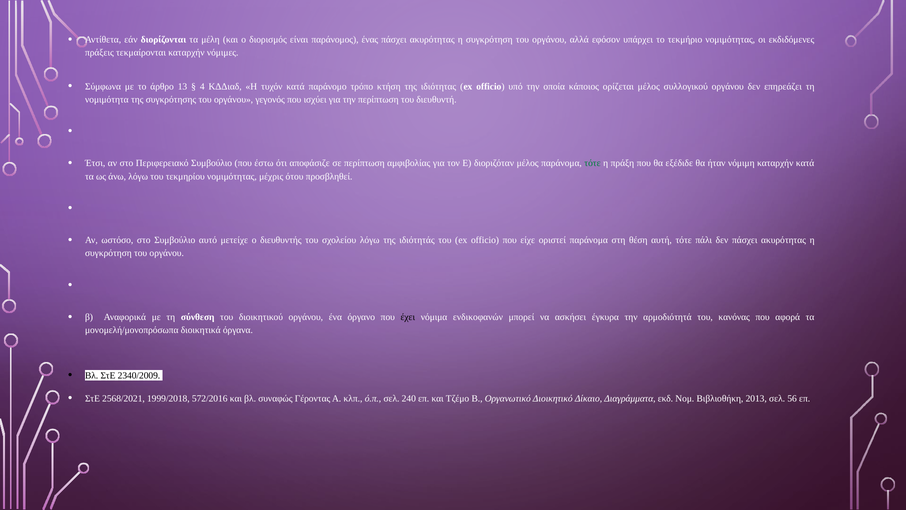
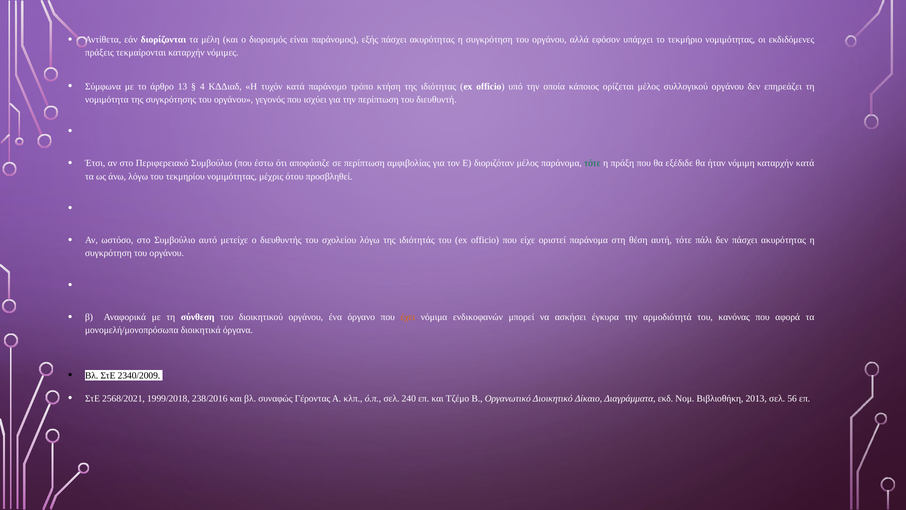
ένας: ένας -> εξής
έχει colour: black -> orange
572/2016: 572/2016 -> 238/2016
